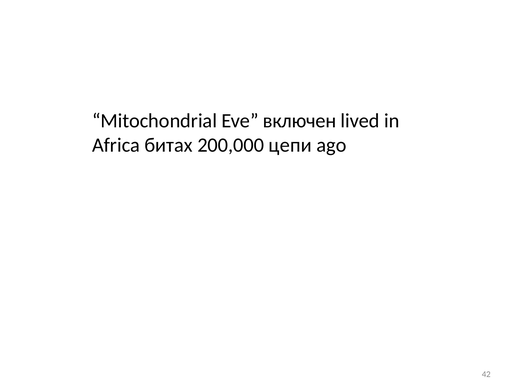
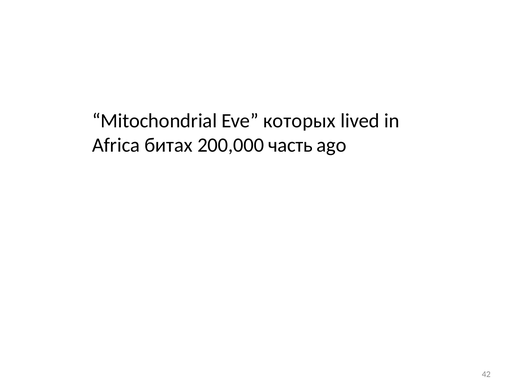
включен: включен -> которых
цепи: цепи -> часть
